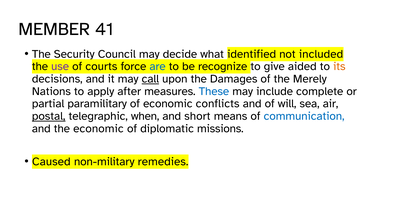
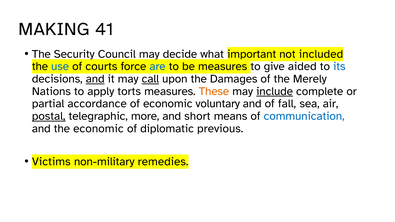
MEMBER: MEMBER -> MAKING
identified: identified -> important
use colour: purple -> blue
be recognize: recognize -> measures
its colour: orange -> blue
and at (95, 79) underline: none -> present
after: after -> torts
These colour: blue -> orange
include underline: none -> present
paramilitary: paramilitary -> accordance
conflicts: conflicts -> voluntary
will: will -> fall
when: when -> more
missions: missions -> previous
Caused: Caused -> Victims
